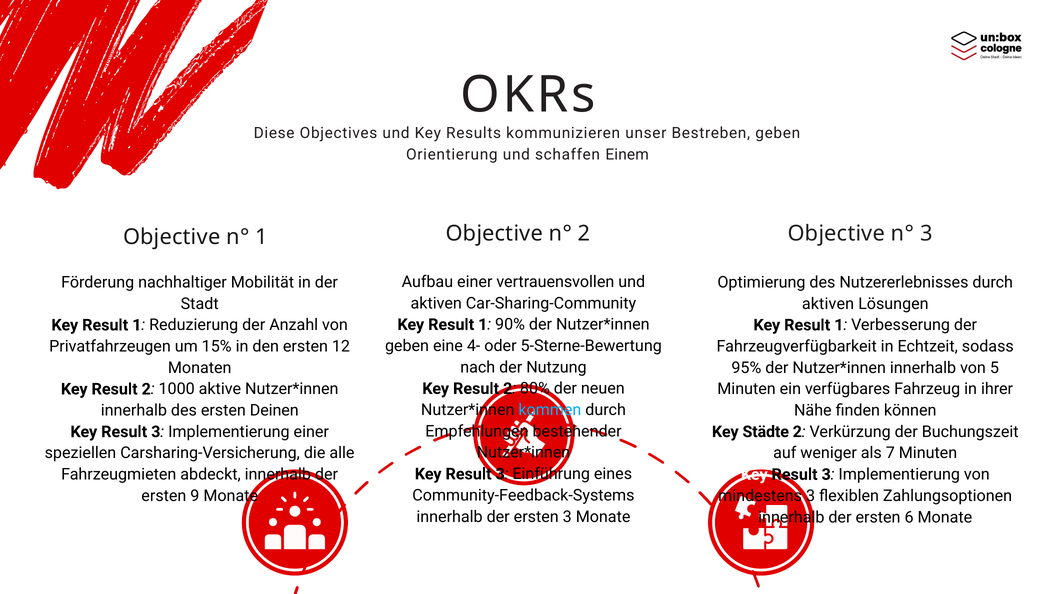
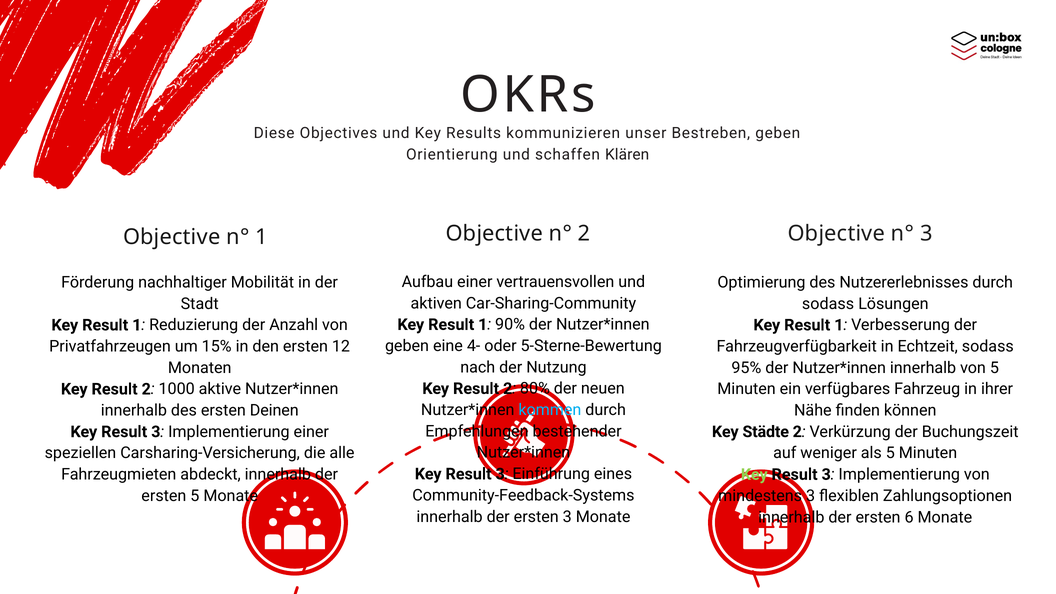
Einem: Einem -> Klären
aktiven at (828, 304): aktiven -> sodass
als 7: 7 -> 5
Key at (754, 474) colour: white -> light green
ersten 9: 9 -> 5
